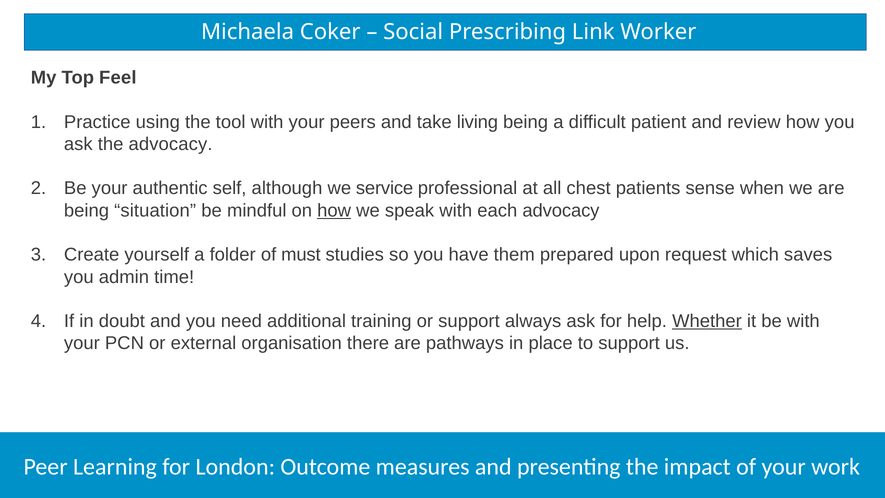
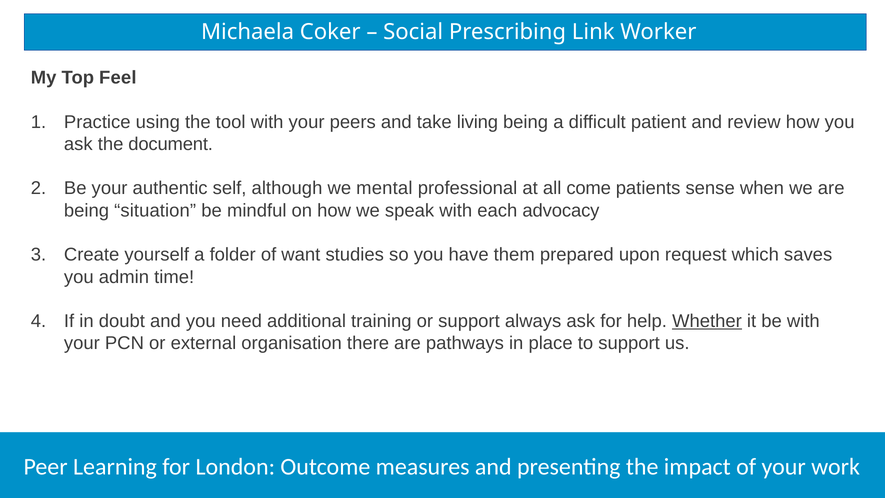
the advocacy: advocacy -> document
service: service -> mental
chest: chest -> come
how at (334, 210) underline: present -> none
must: must -> want
